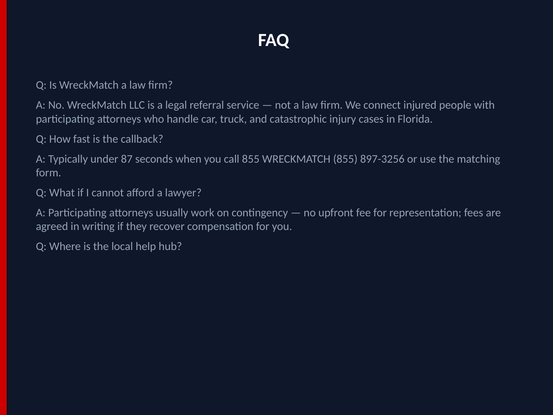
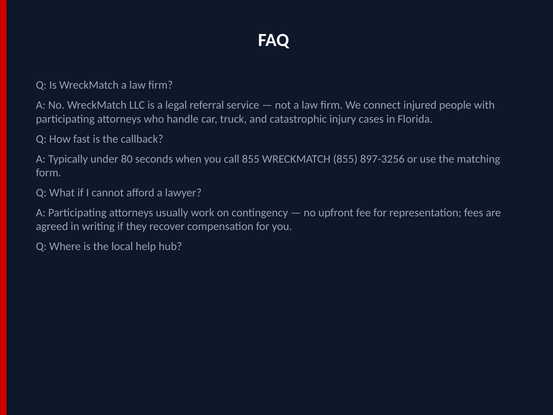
87: 87 -> 80
